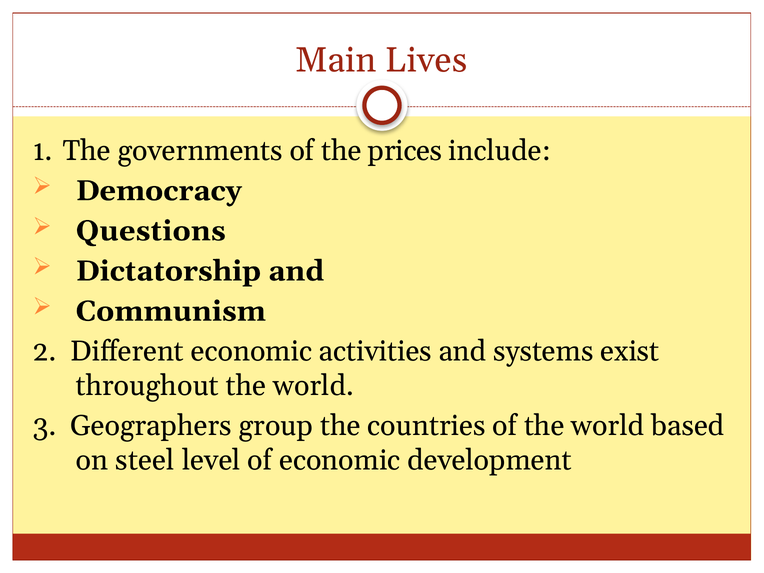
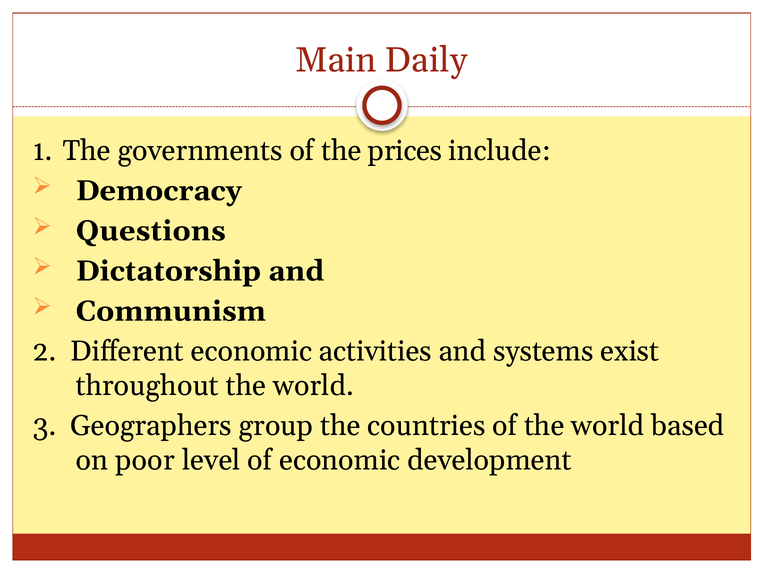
Lives: Lives -> Daily
steel: steel -> poor
